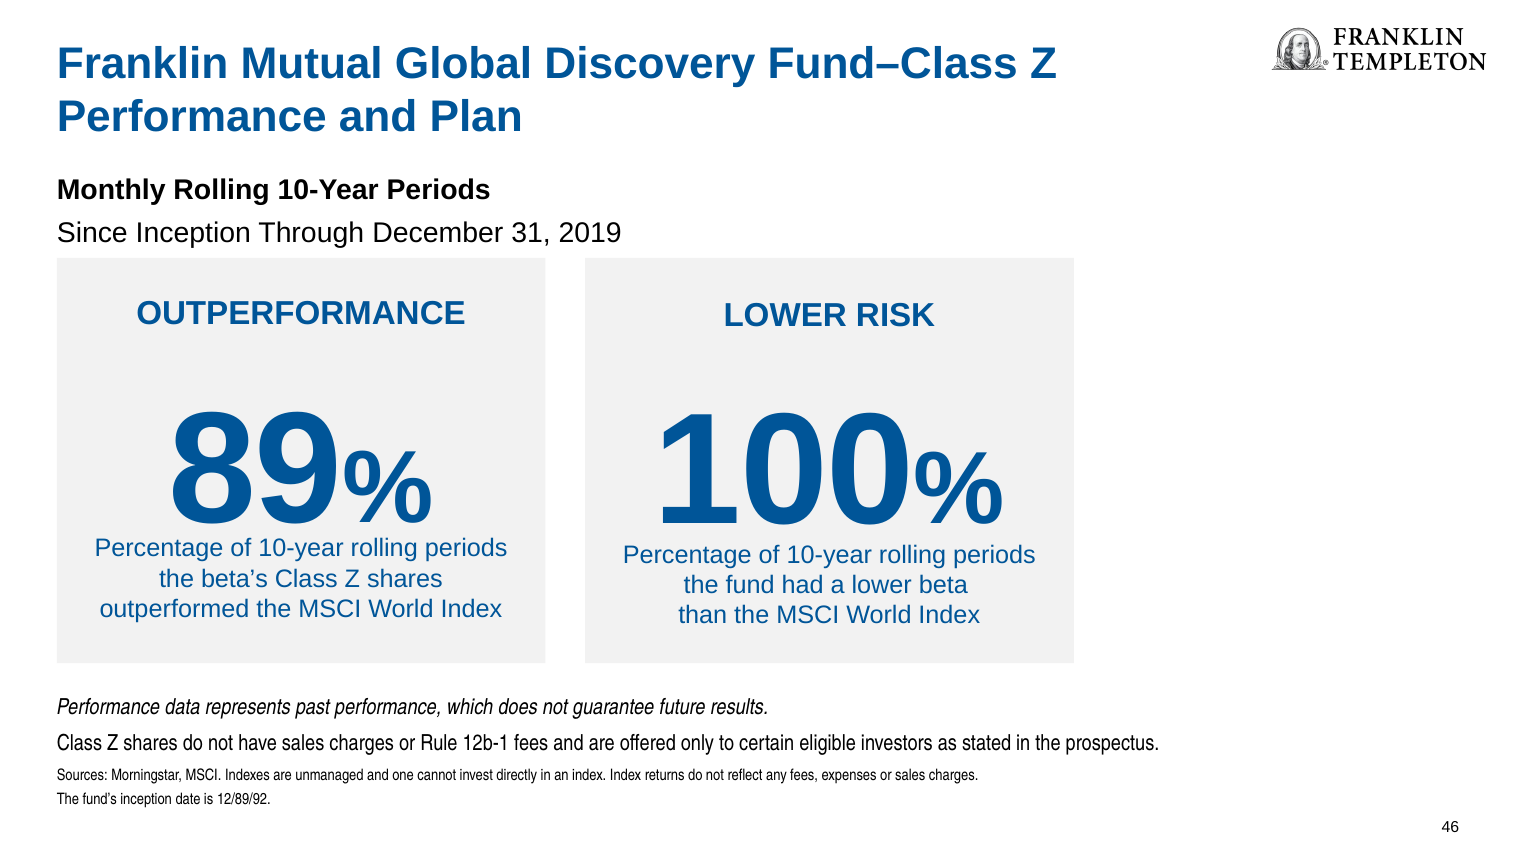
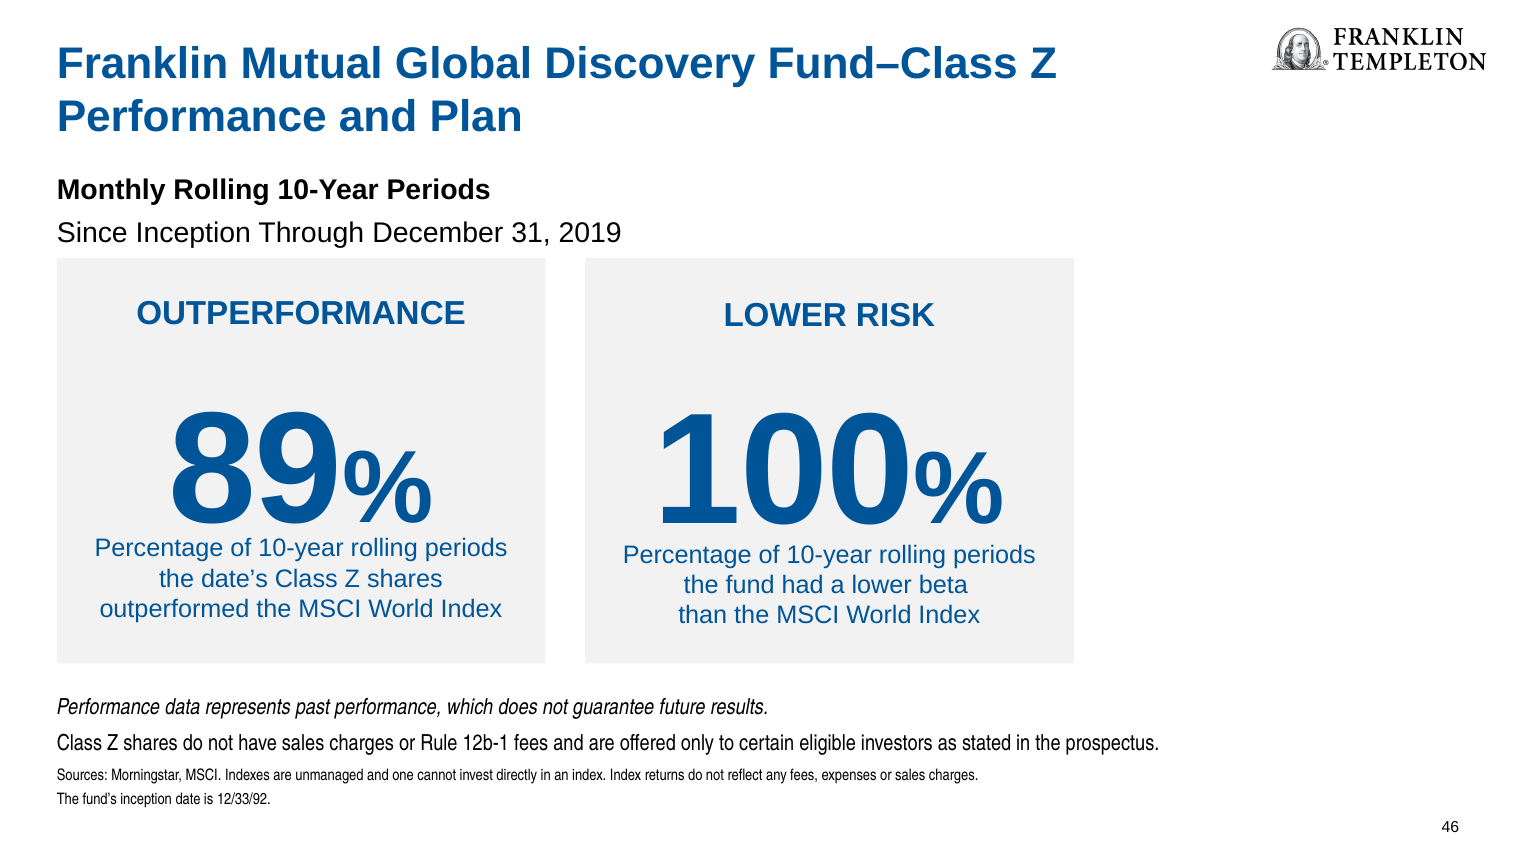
beta’s: beta’s -> date’s
12/89/92: 12/89/92 -> 12/33/92
